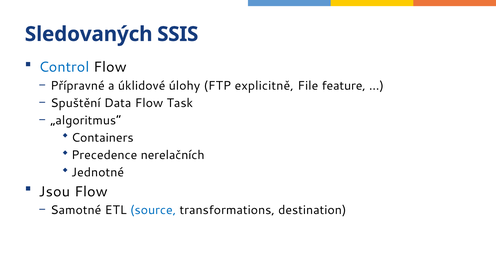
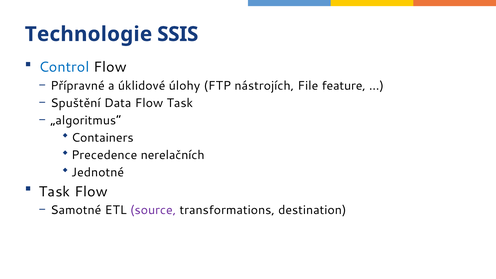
Sledovaných: Sledovaných -> Technologie
explicitně: explicitně -> nástrojích
Jsou at (55, 192): Jsou -> Task
source colour: blue -> purple
